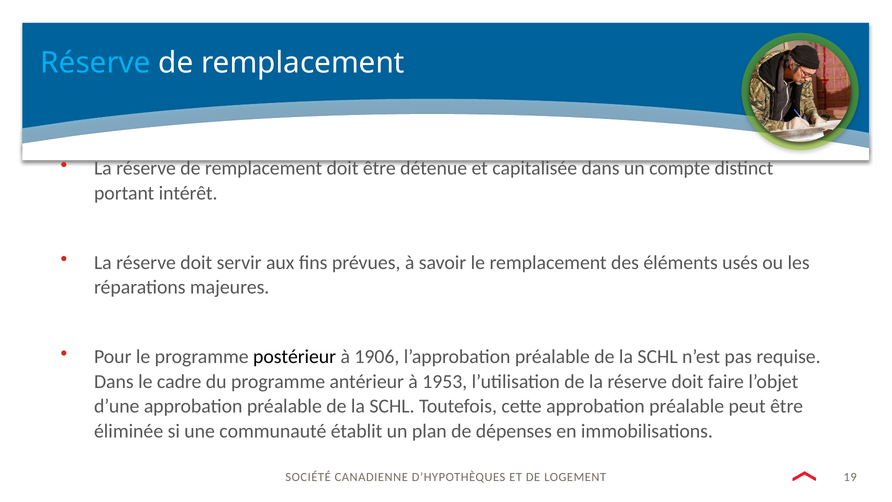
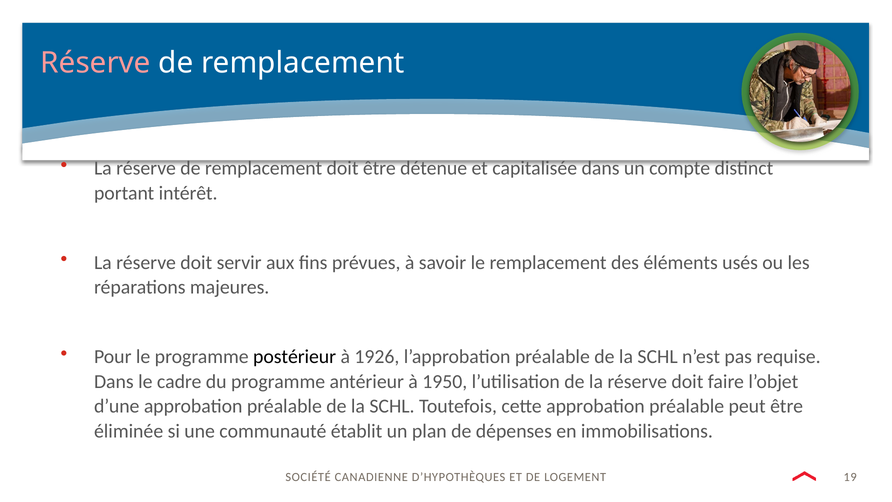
Réserve at (96, 63) colour: light blue -> pink
1906: 1906 -> 1926
1953: 1953 -> 1950
